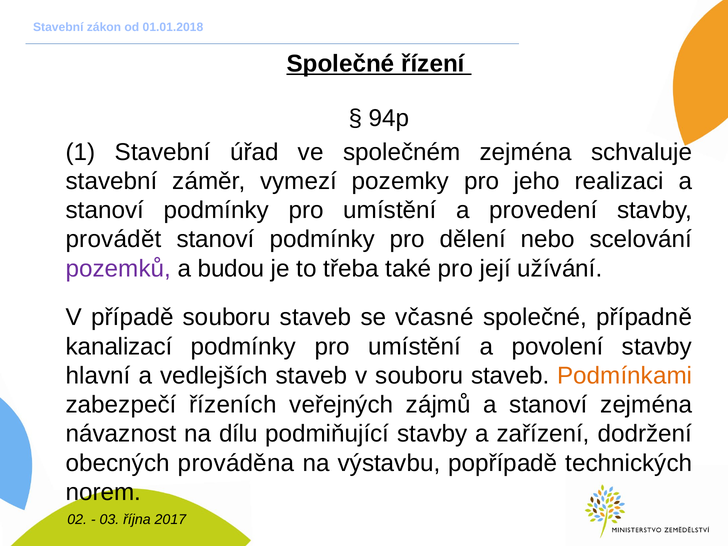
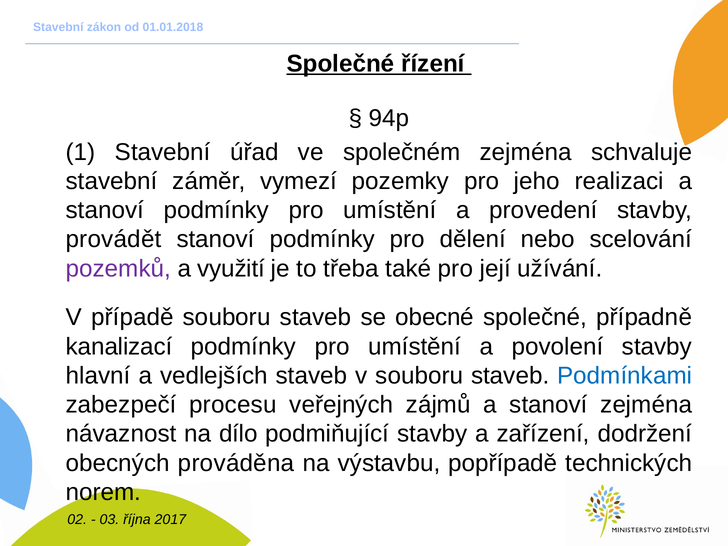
budou: budou -> využití
včasné: včasné -> obecné
Podmínkami colour: orange -> blue
řízeních: řízeních -> procesu
dílu: dílu -> dílo
